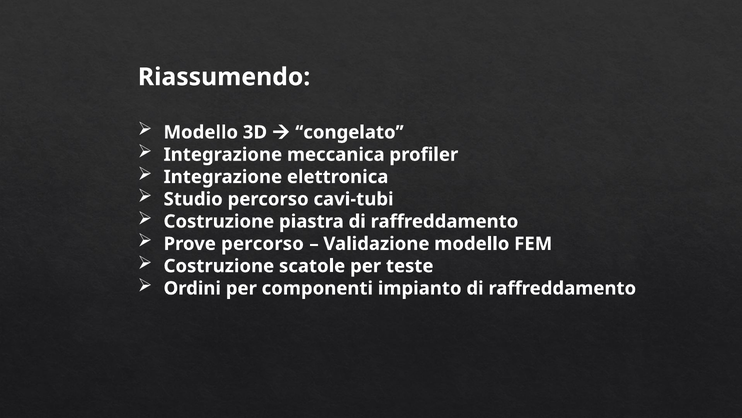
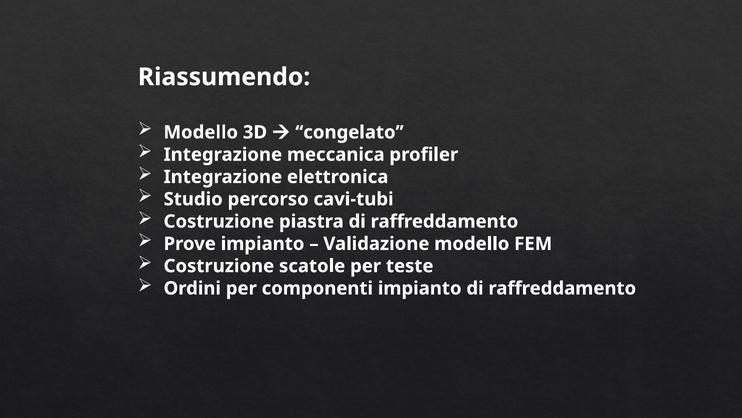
Prove percorso: percorso -> impianto
